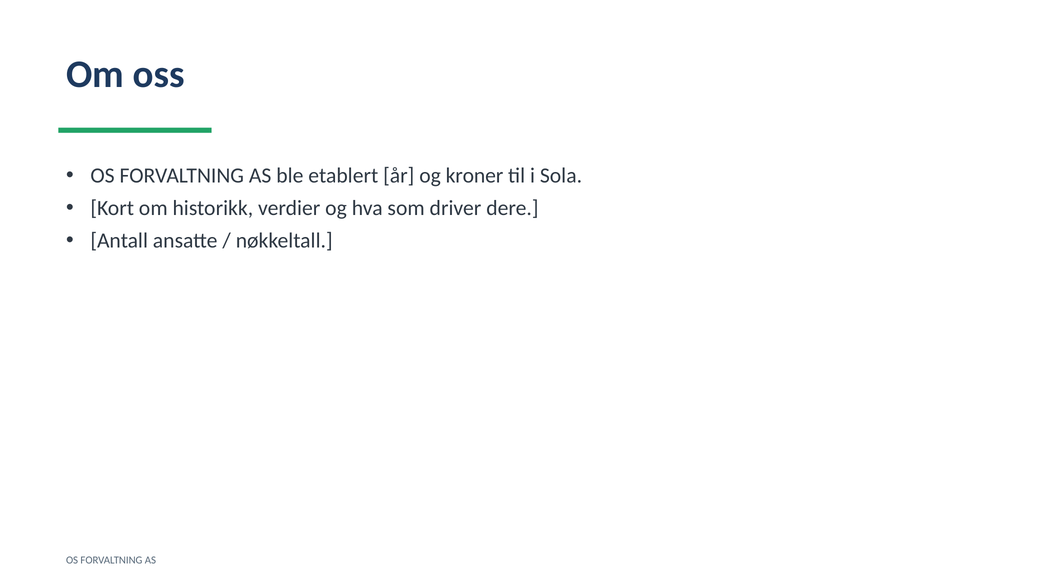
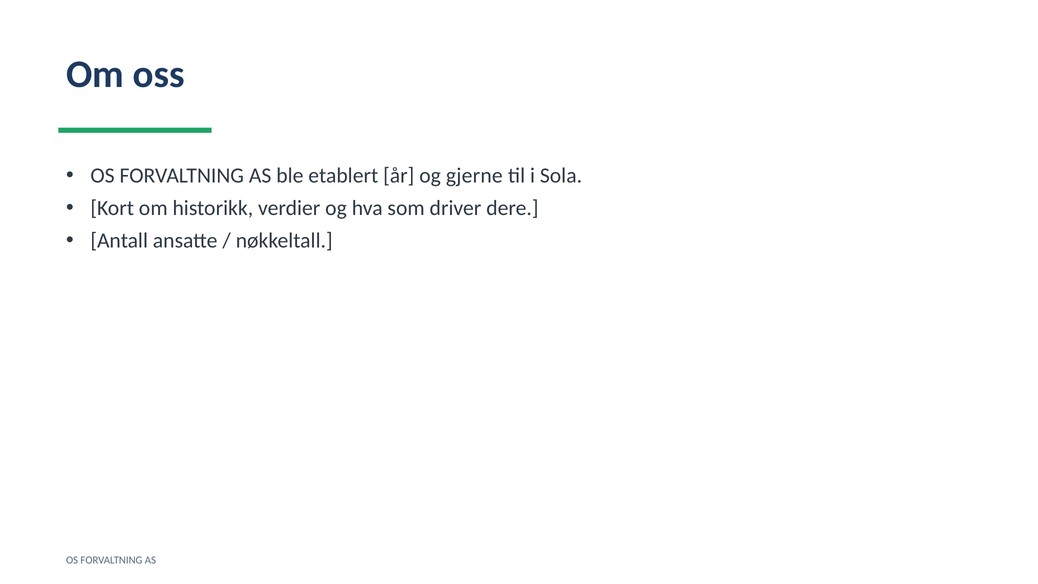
kroner: kroner -> gjerne
